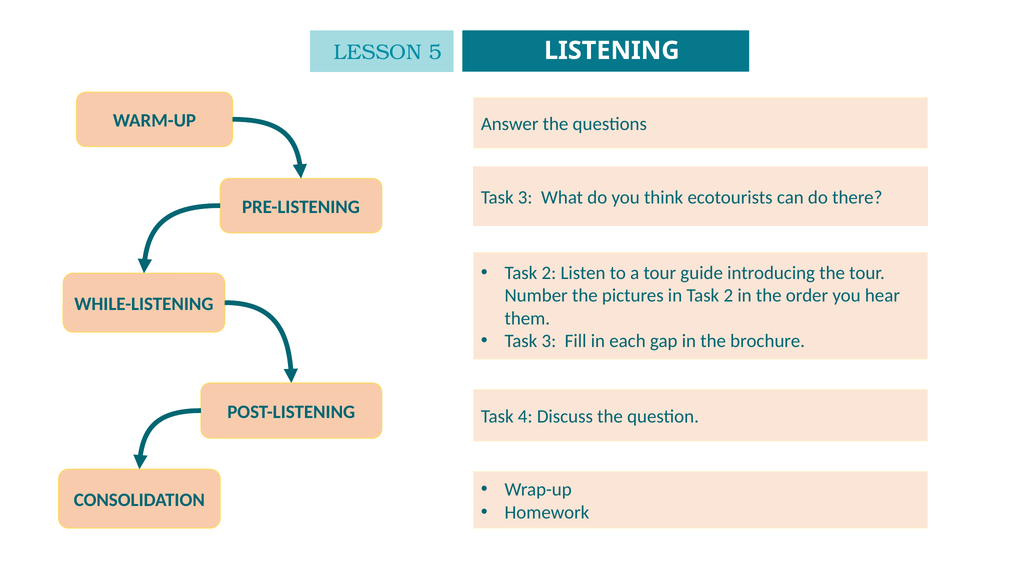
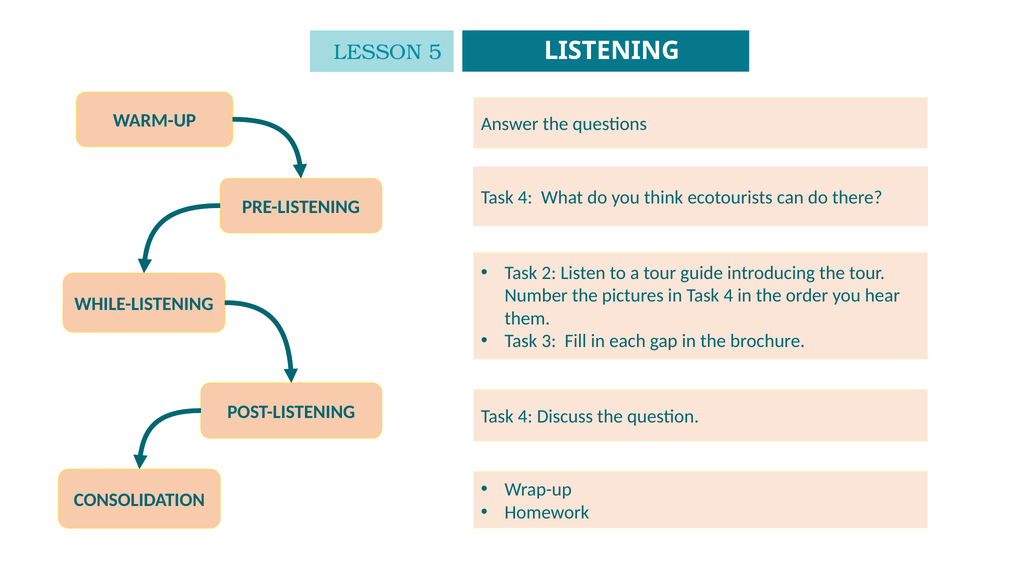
3 at (525, 198): 3 -> 4
in Task 2: 2 -> 4
